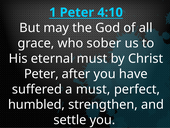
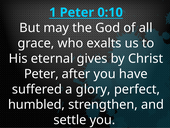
4:10: 4:10 -> 0:10
sober: sober -> exalts
eternal must: must -> gives
a must: must -> glory
